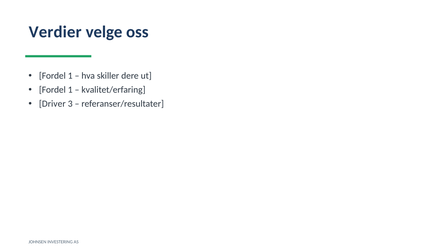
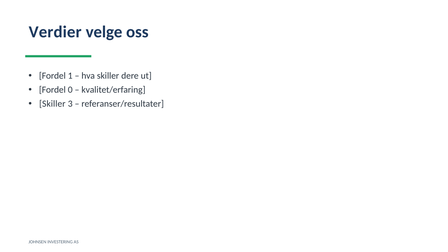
1 at (70, 90): 1 -> 0
Driver at (52, 104): Driver -> Skiller
